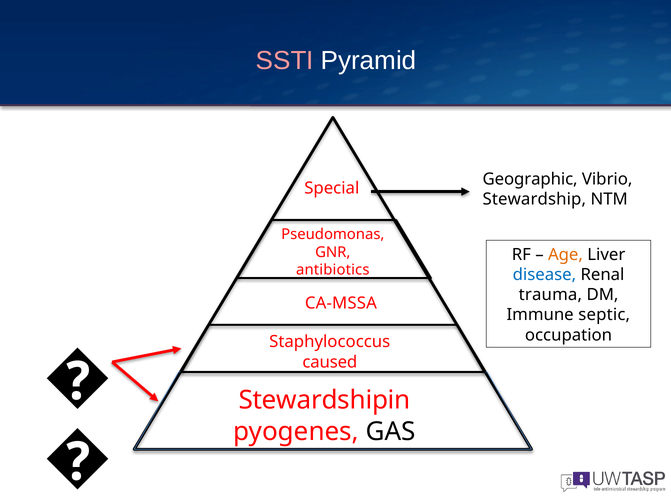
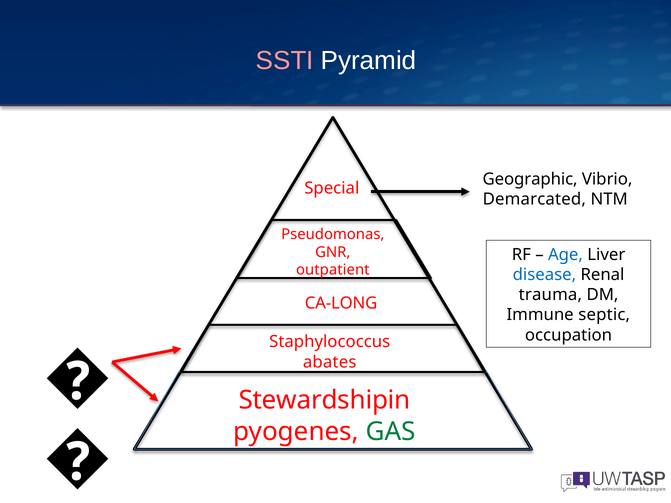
Stewardship: Stewardship -> Demarcated
Age colour: orange -> blue
antibiotics: antibiotics -> outpatient
CA-MSSA: CA-MSSA -> CA-LONG
caused: caused -> abates
GAS colour: black -> green
